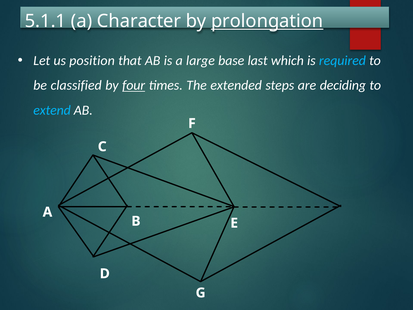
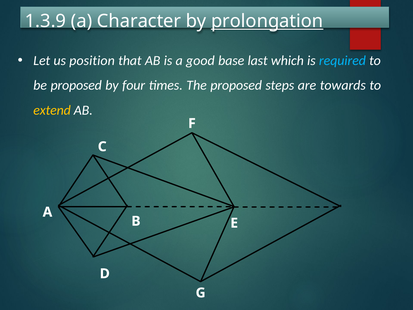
5.1.1: 5.1.1 -> 1.3.9
large: large -> good
be classified: classified -> proposed
four underline: present -> none
The extended: extended -> proposed
deciding: deciding -> towards
extend colour: light blue -> yellow
